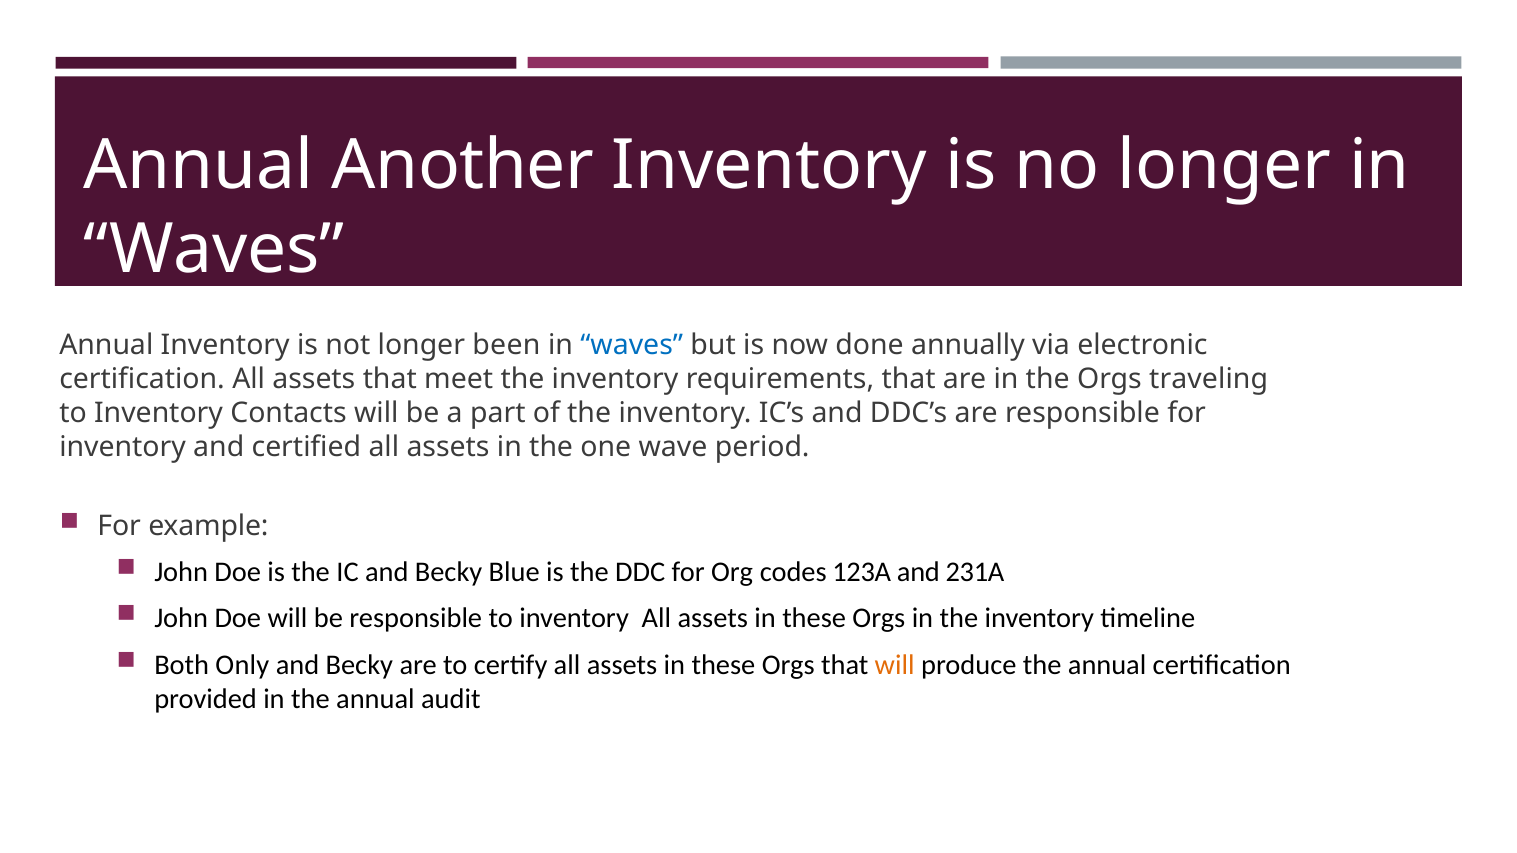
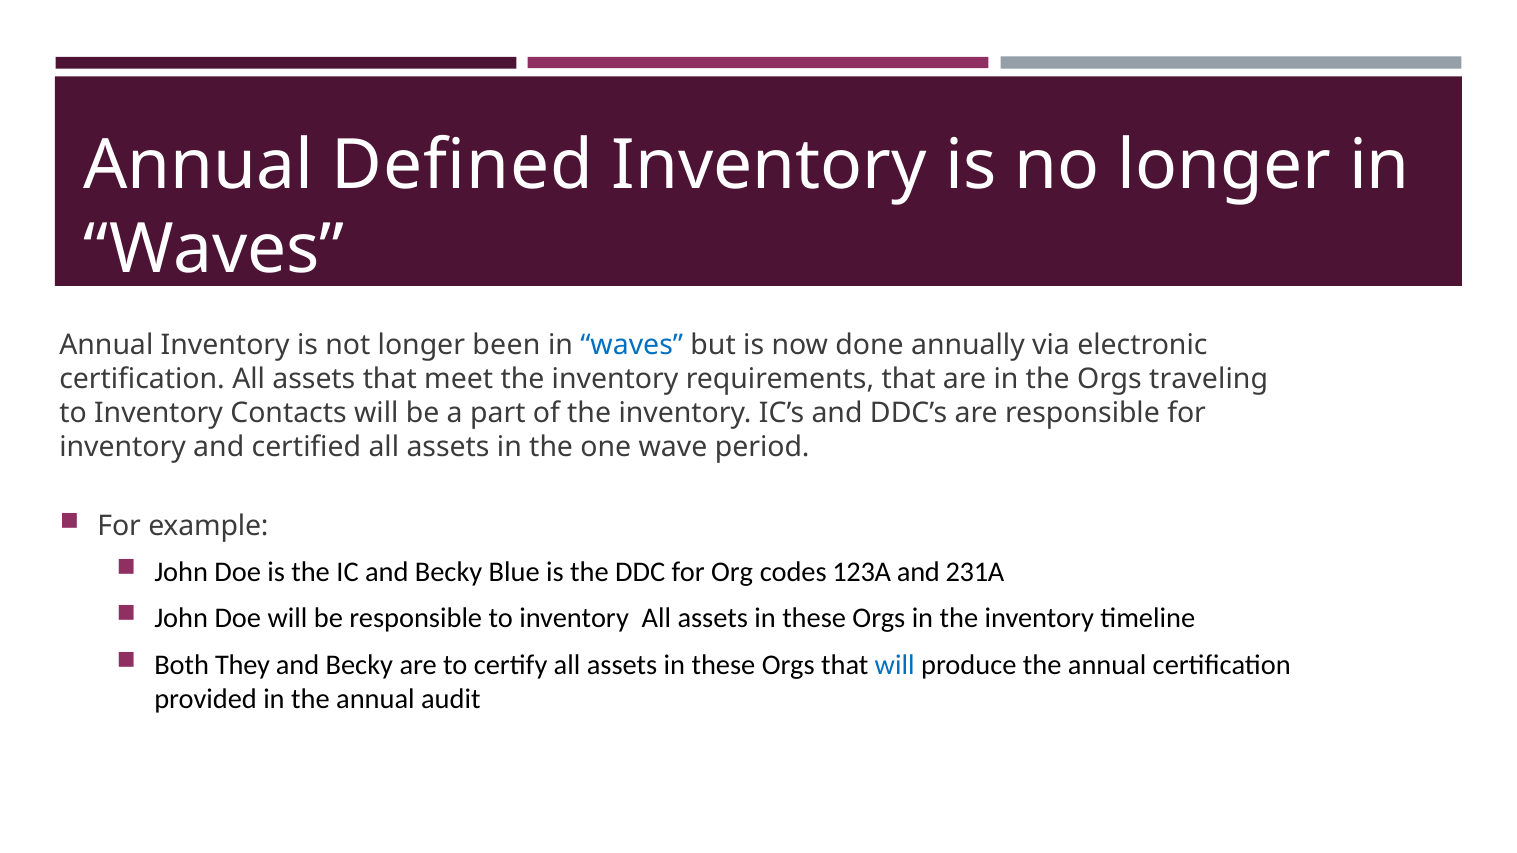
Another: Another -> Defined
Only: Only -> They
will at (895, 666) colour: orange -> blue
